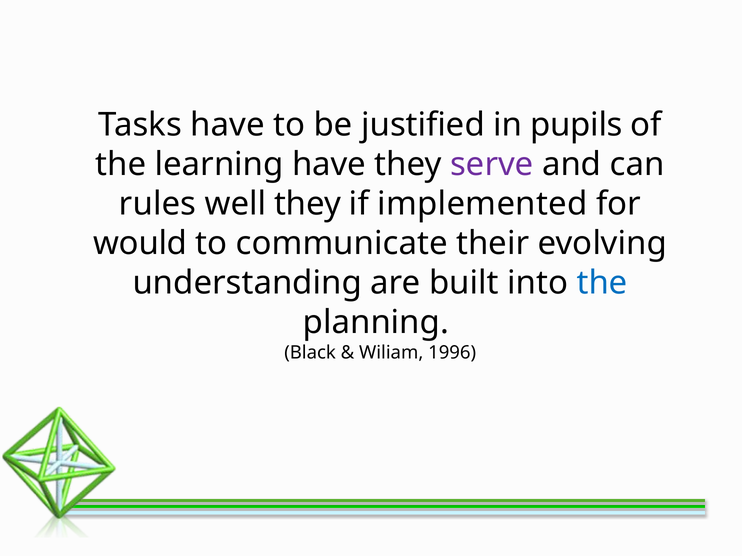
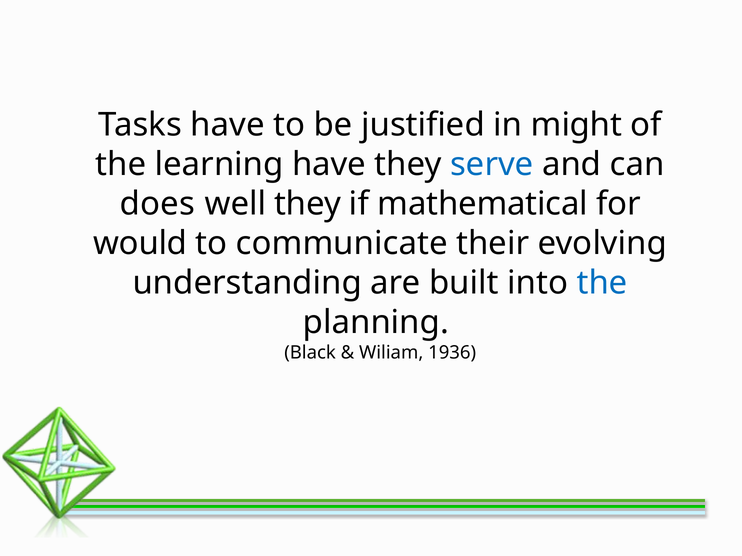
pupils: pupils -> might
serve colour: purple -> blue
rules: rules -> does
implemented: implemented -> mathematical
1996: 1996 -> 1936
